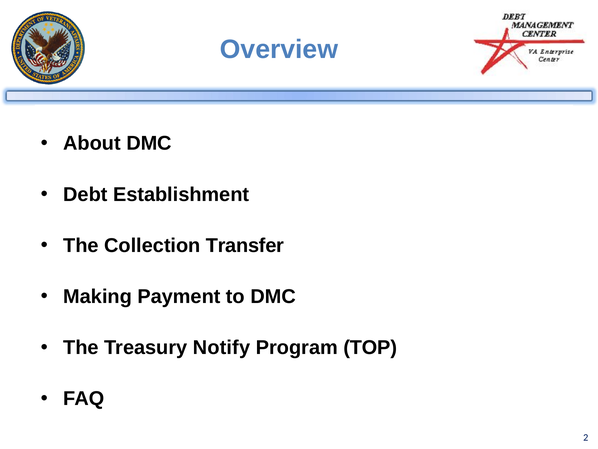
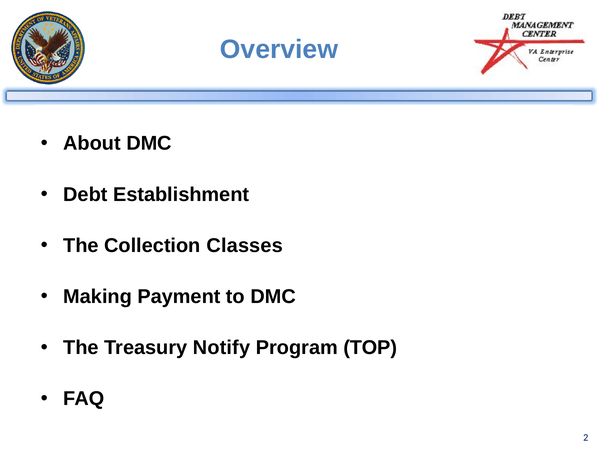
Transfer: Transfer -> Classes
